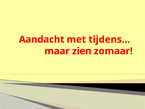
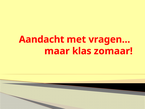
tijdens…: tijdens… -> vragen…
zien: zien -> klas
